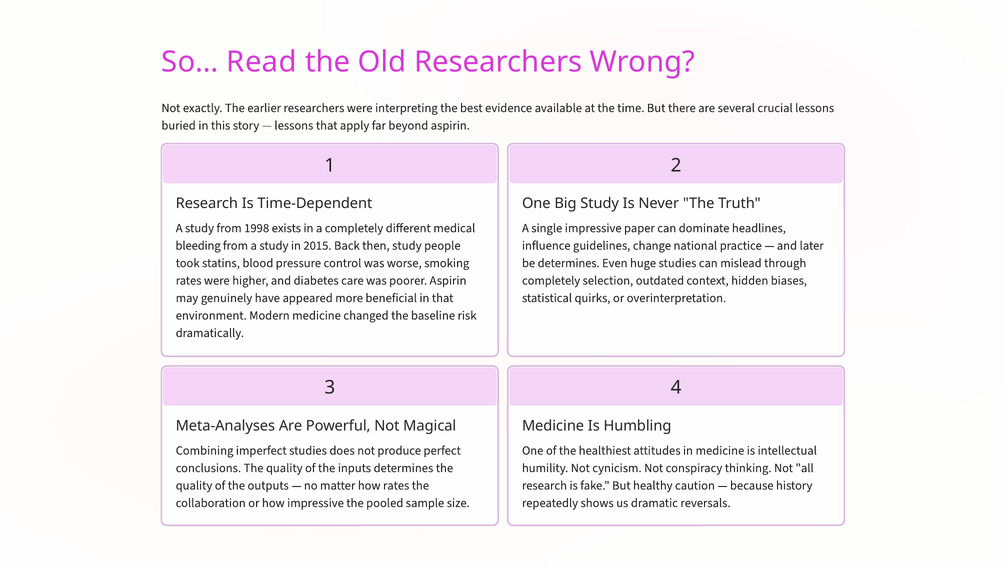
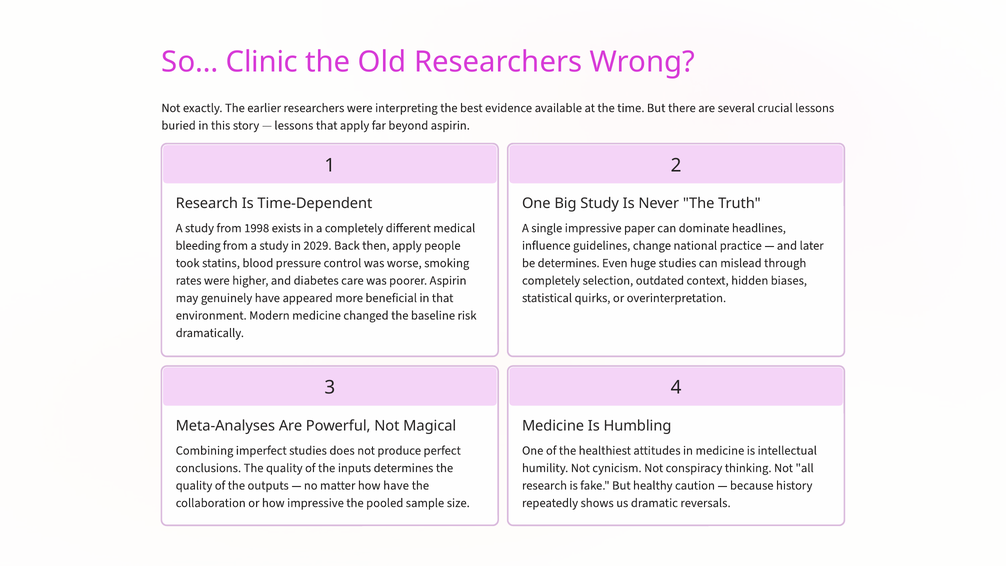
Read: Read -> Clinic
2015: 2015 -> 2029
then study: study -> apply
how rates: rates -> have
